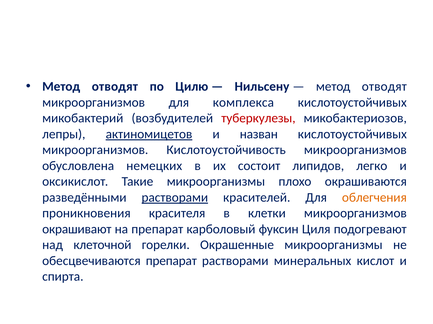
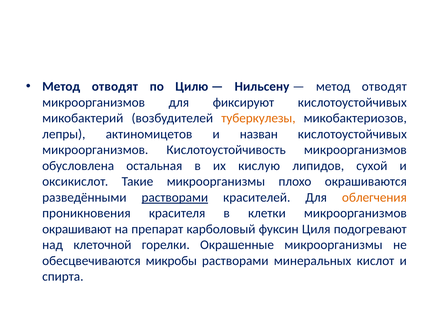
комплекса: комплекса -> фиксируют
туберкулезы colour: red -> orange
актиномицетов underline: present -> none
немецких: немецких -> остальная
состоит: состоит -> кислую
легко: легко -> сухой
обесцвечиваются препарат: препарат -> микробы
